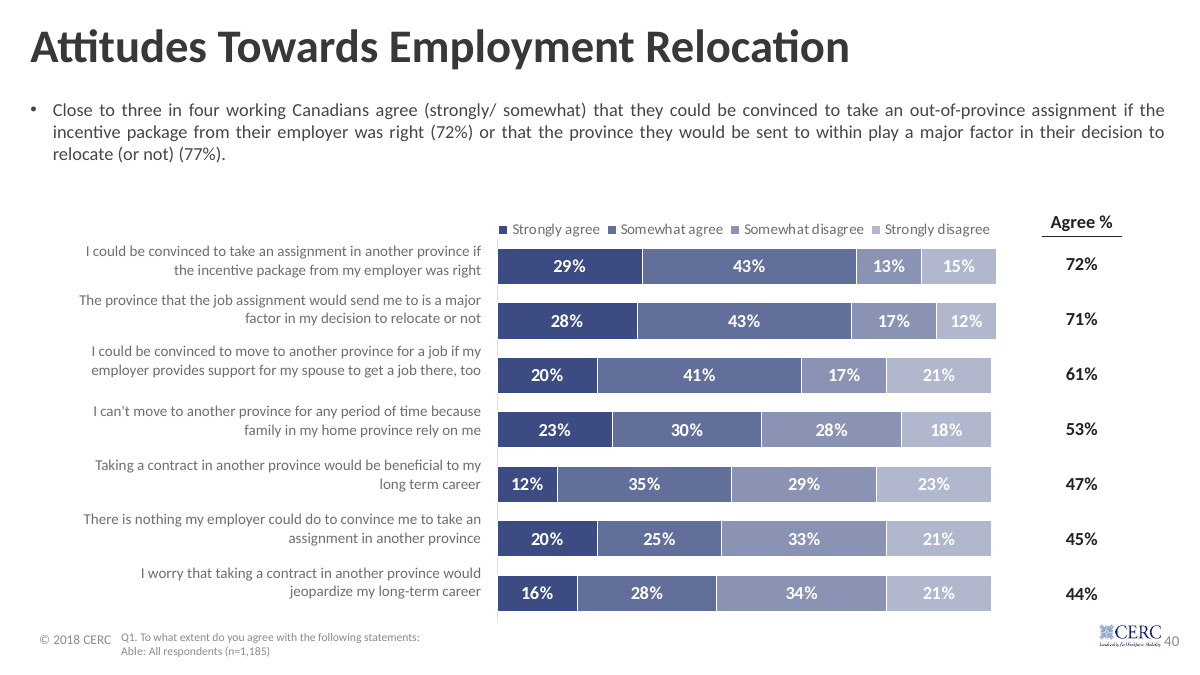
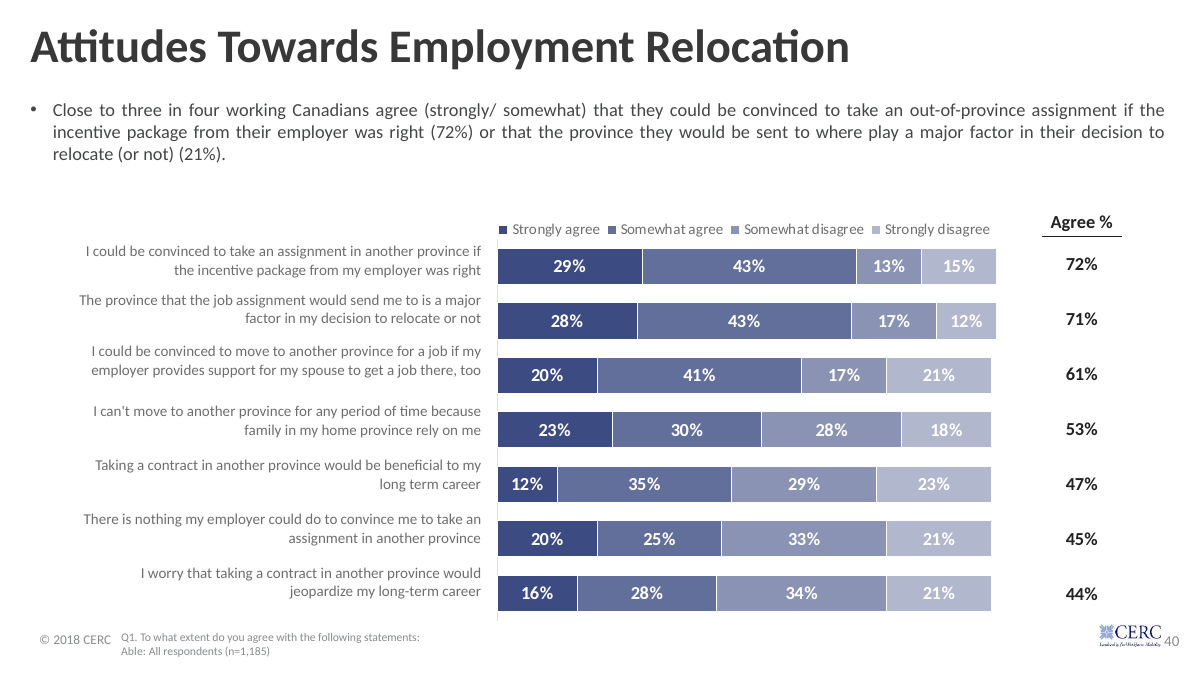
within: within -> where
not 77%: 77% -> 21%
